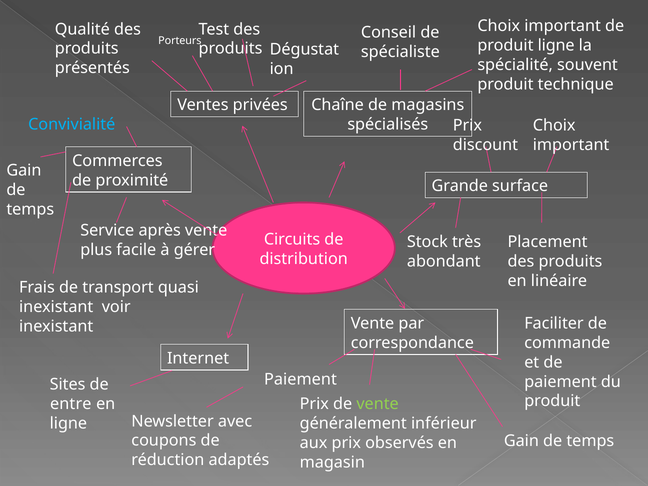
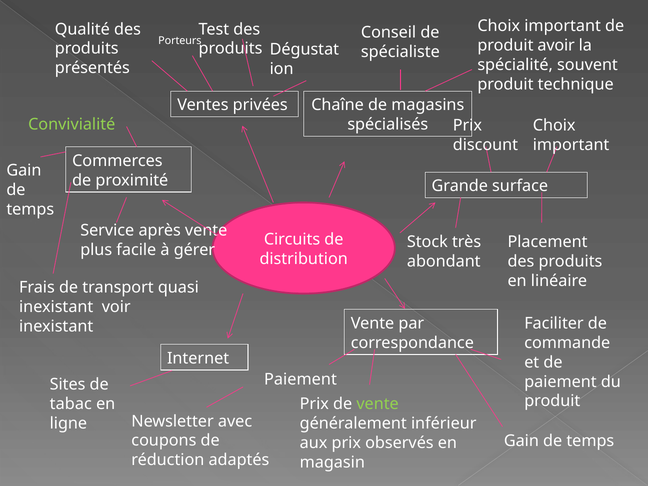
produit ligne: ligne -> avoir
Convivialité colour: light blue -> light green
entre: entre -> tabac
